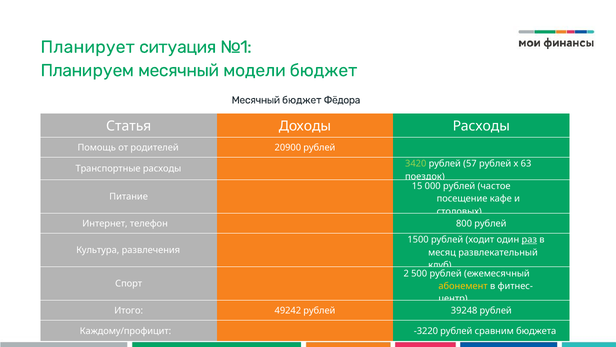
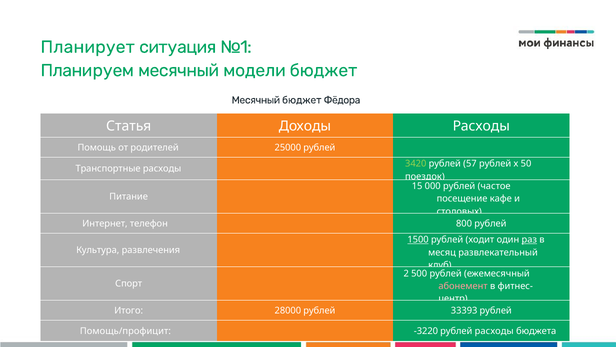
20900: 20900 -> 25000
63: 63 -> 50
1500 underline: none -> present
абонемент colour: yellow -> pink
49242: 49242 -> 28000
39248: 39248 -> 33393
Каждому/профицит: Каждому/профицит -> Помощь/профицит
рублей сравним: сравним -> расходы
